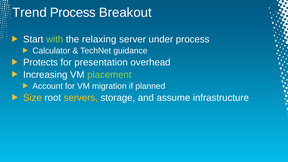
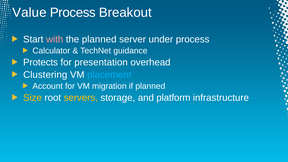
Trend: Trend -> Value
with colour: light green -> pink
the relaxing: relaxing -> planned
Increasing: Increasing -> Clustering
placement colour: light green -> light blue
assume: assume -> platform
